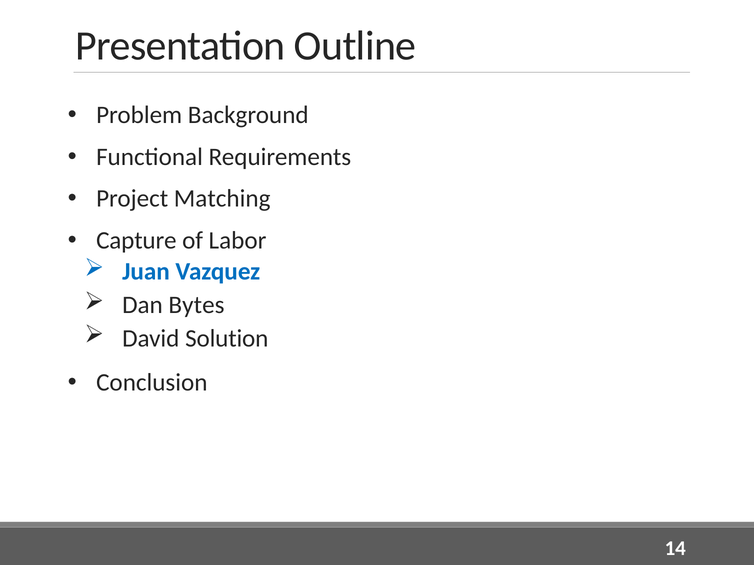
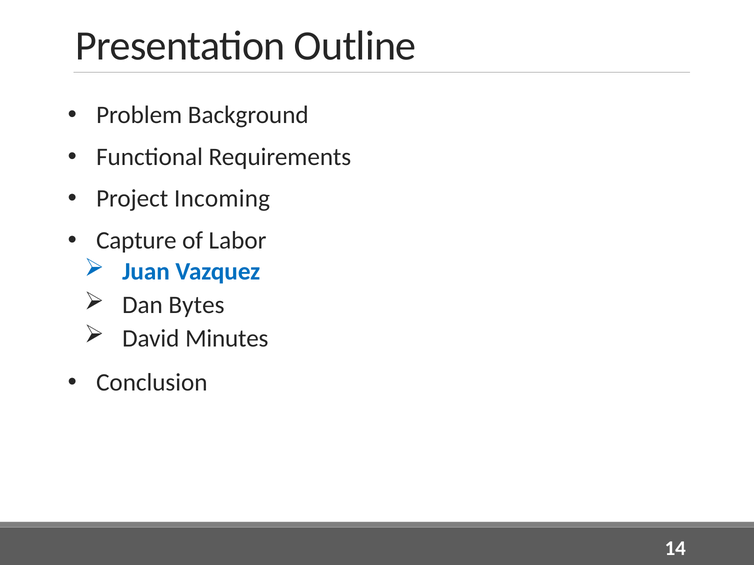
Matching: Matching -> Incoming
Solution: Solution -> Minutes
